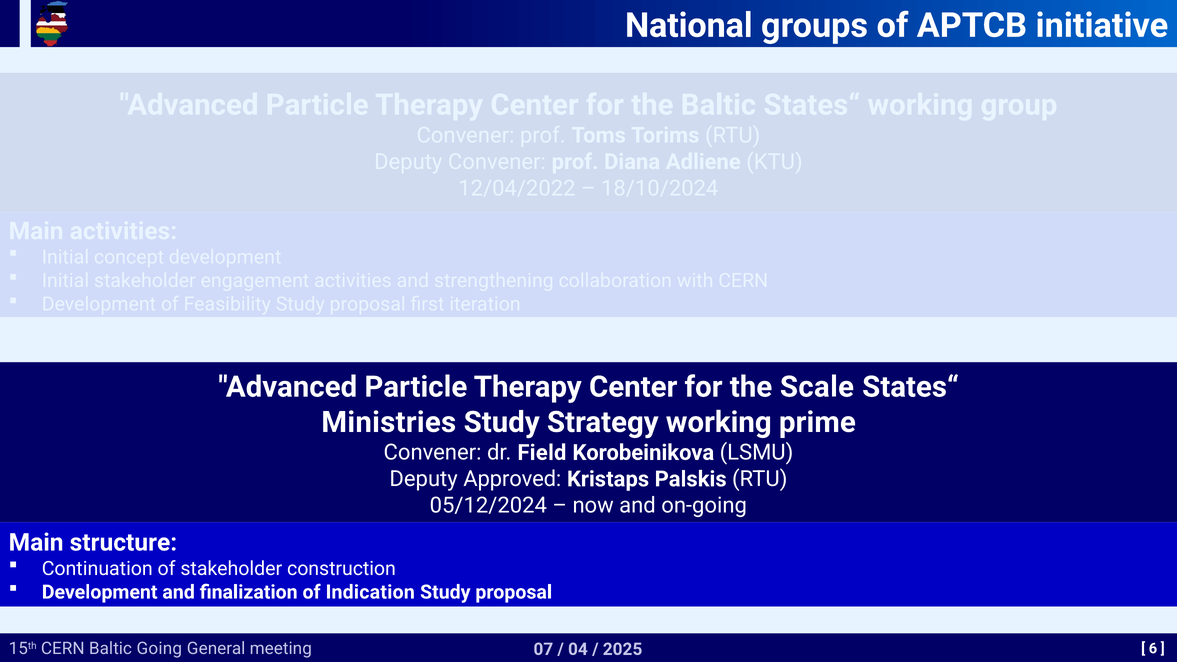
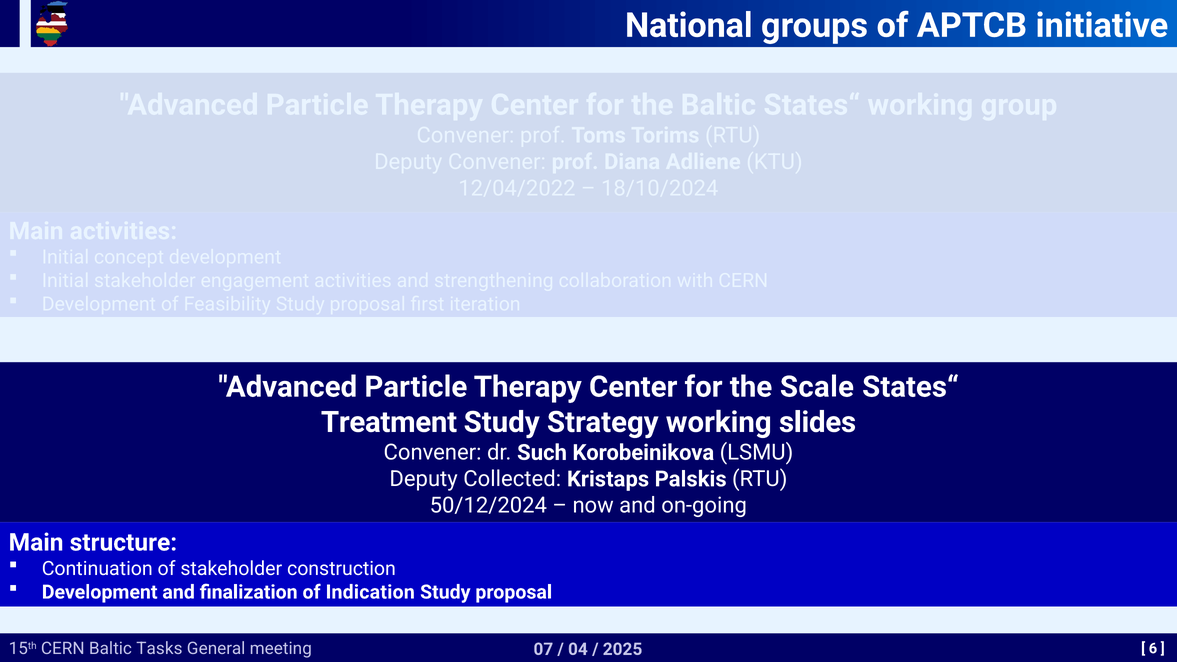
Ministries: Ministries -> Treatment
prime: prime -> slides
Field: Field -> Such
Approved: Approved -> Collected
05/12/2024: 05/12/2024 -> 50/12/2024
Going: Going -> Tasks
